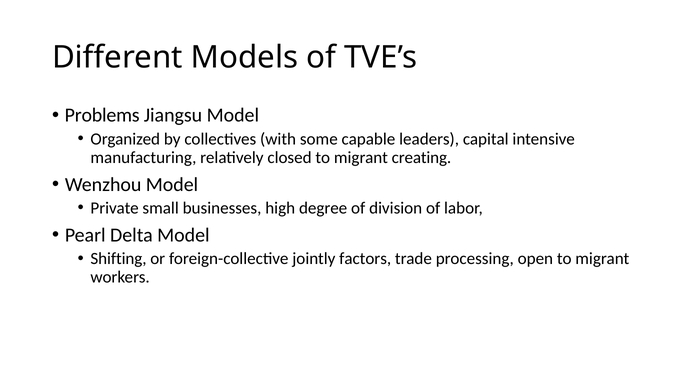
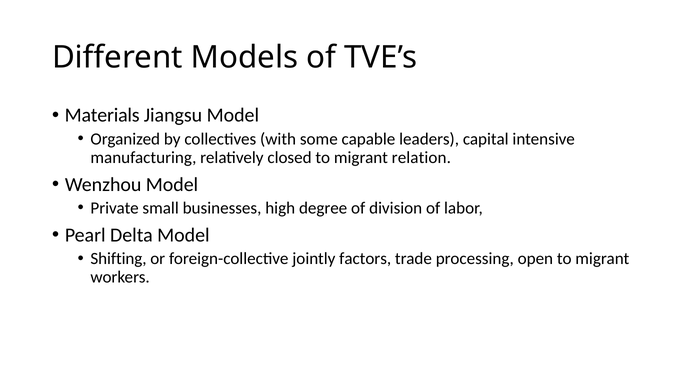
Problems: Problems -> Materials
creating: creating -> relation
